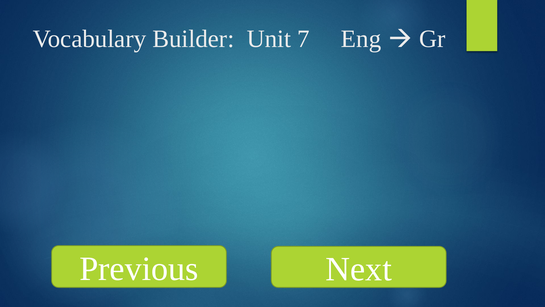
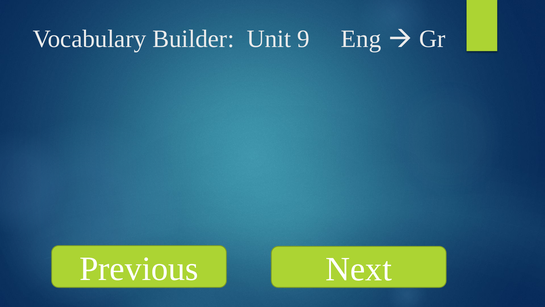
7: 7 -> 9
